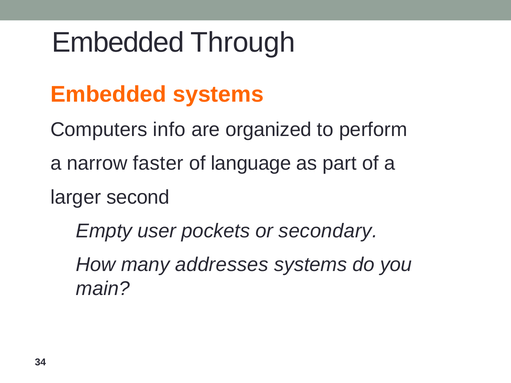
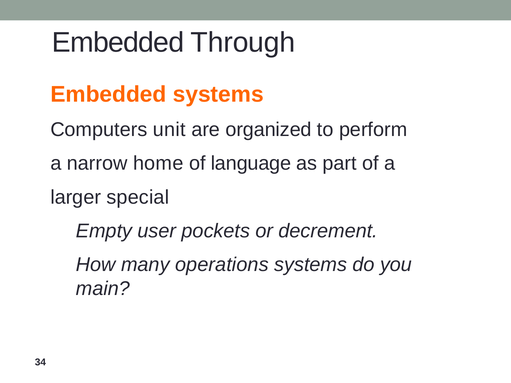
info: info -> unit
faster: faster -> home
second: second -> special
secondary: secondary -> decrement
addresses: addresses -> operations
